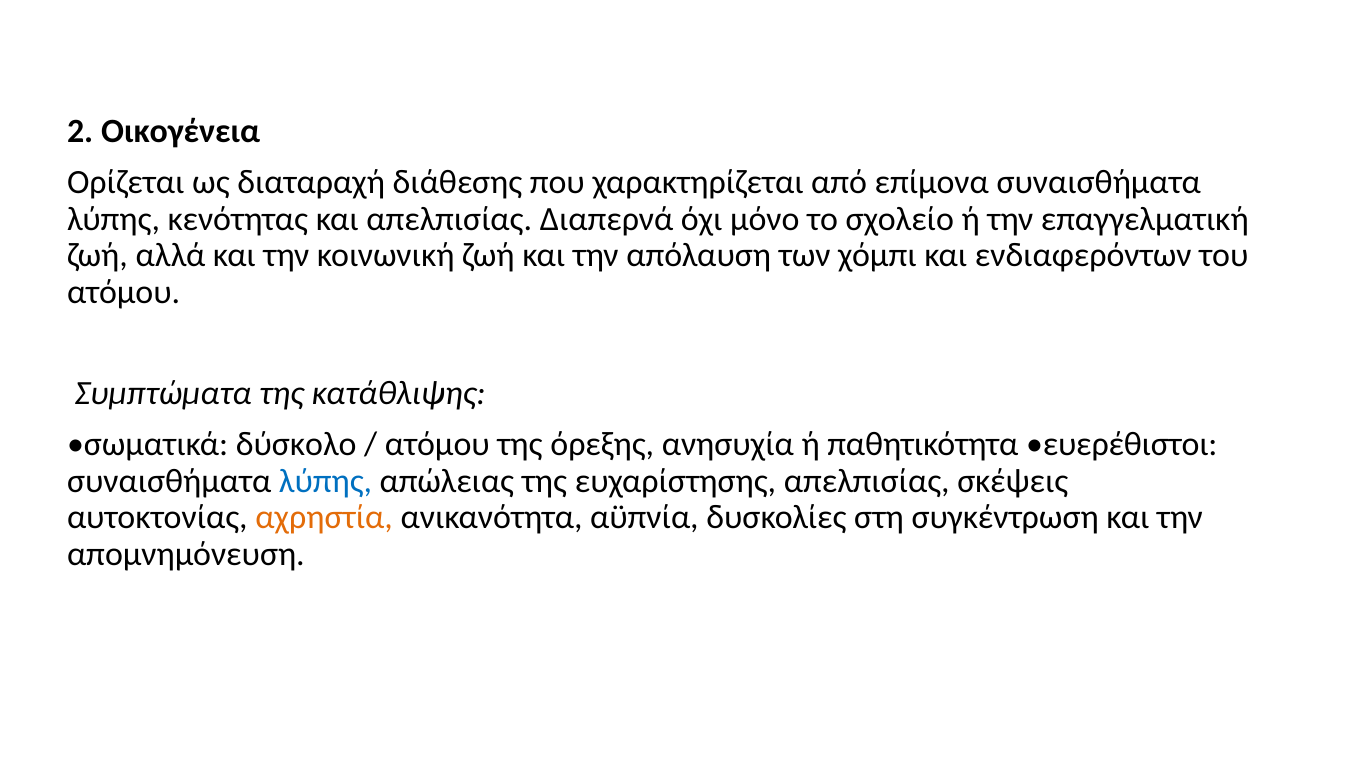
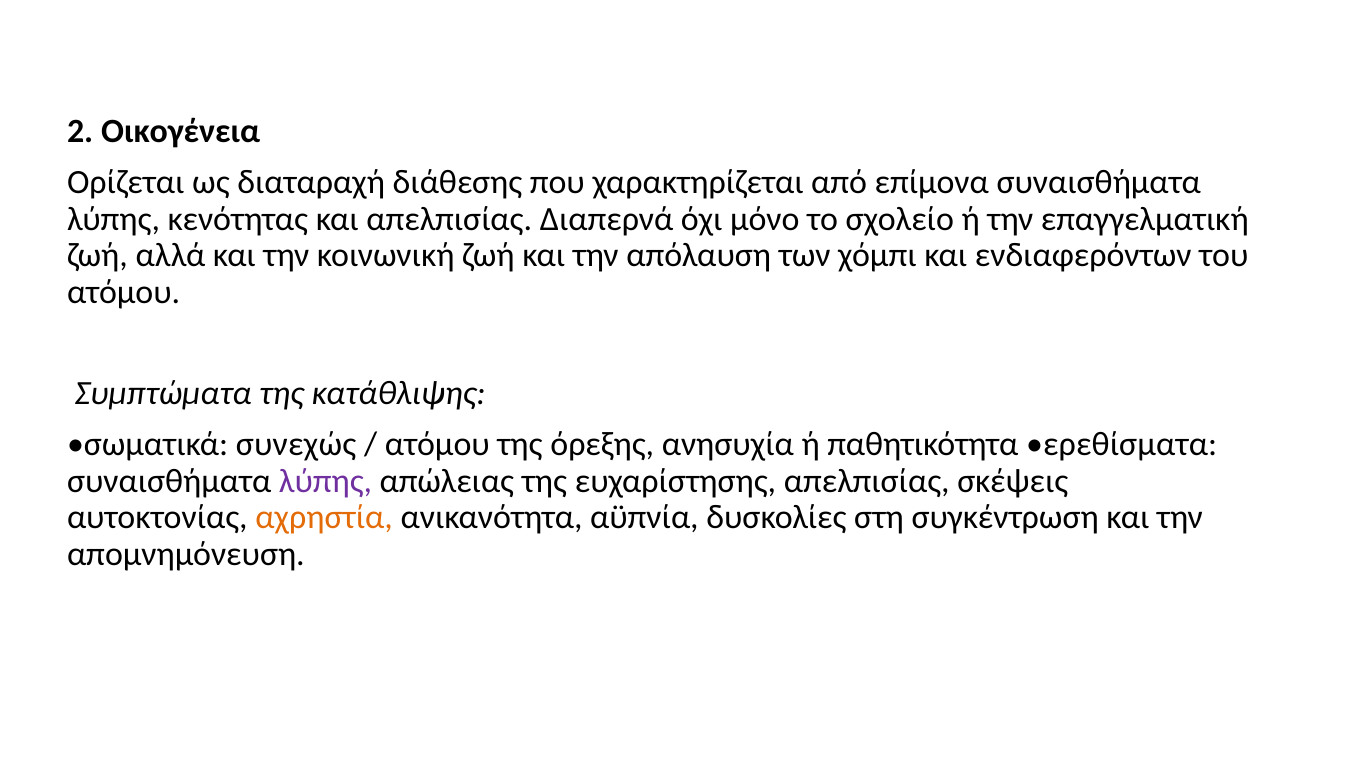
δύσκολο: δύσκολο -> συνεχώς
ευερέθιστοι: ευερέθιστοι -> ερεθίσματα
λύπης at (326, 481) colour: blue -> purple
